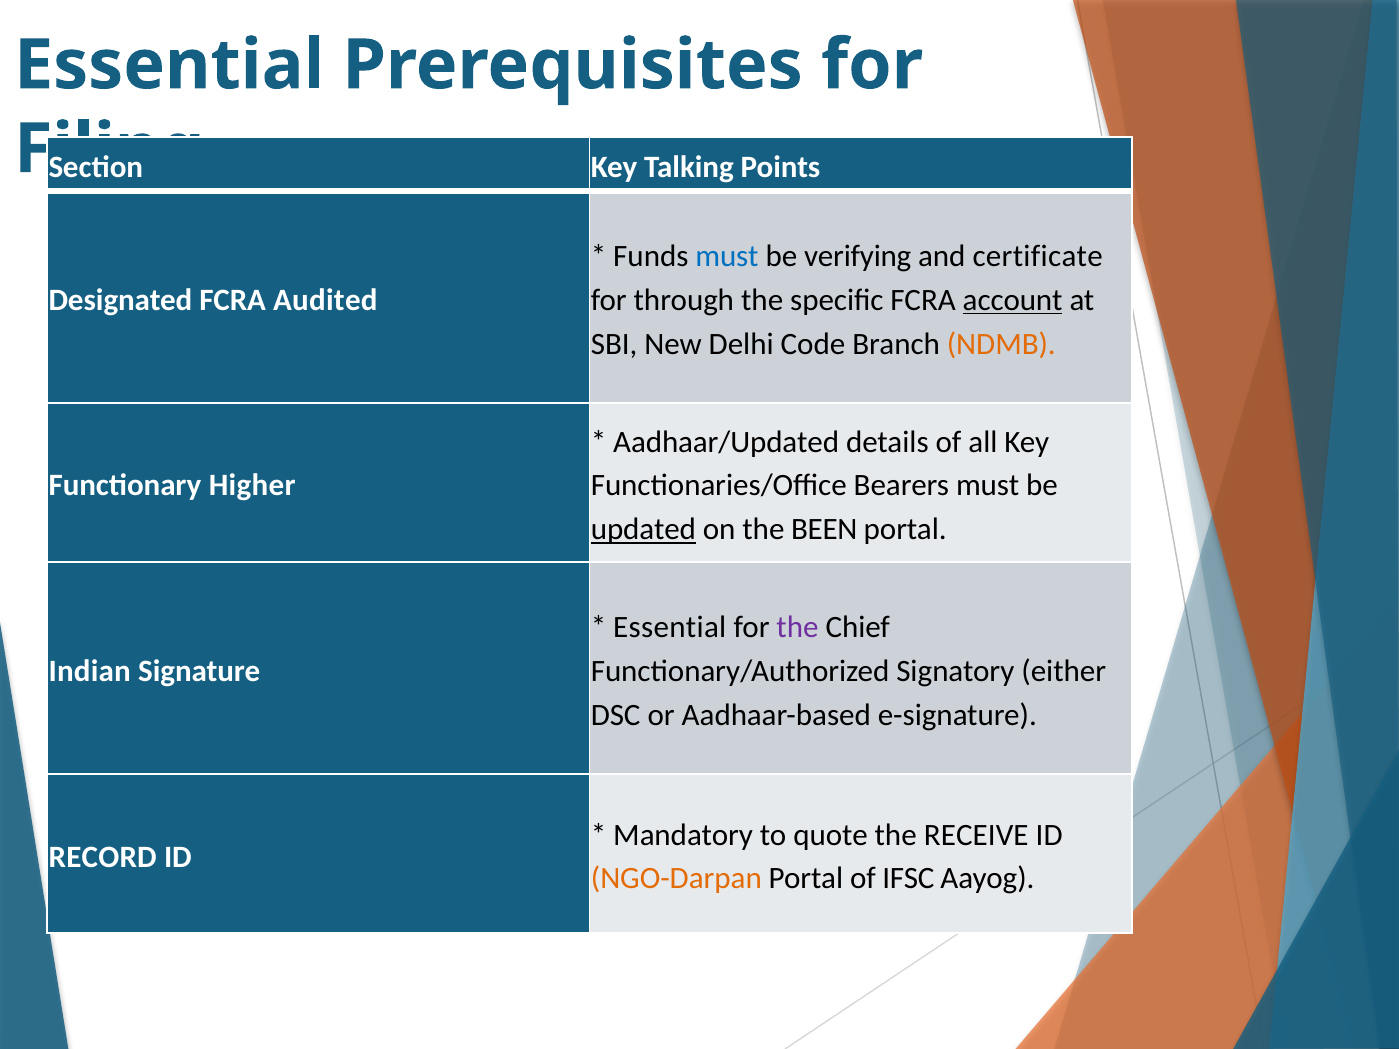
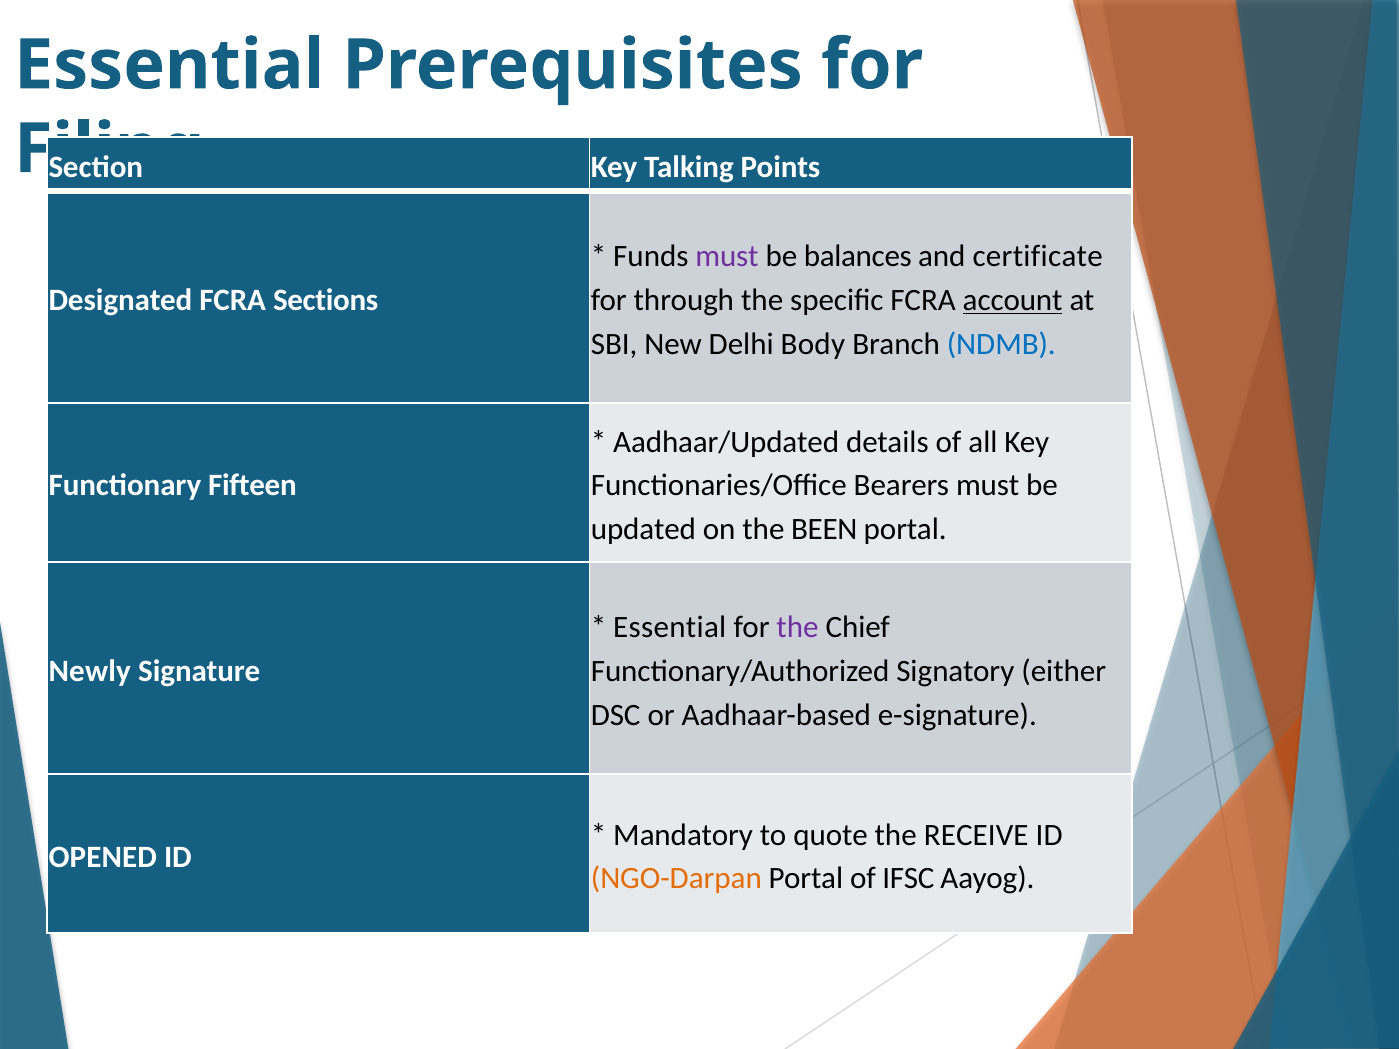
must at (727, 257) colour: blue -> purple
verifying: verifying -> balances
Audited: Audited -> Sections
Code: Code -> Body
NDMB colour: orange -> blue
Higher: Higher -> Fifteen
updated underline: present -> none
Indian: Indian -> Newly
RECORD: RECORD -> OPENED
